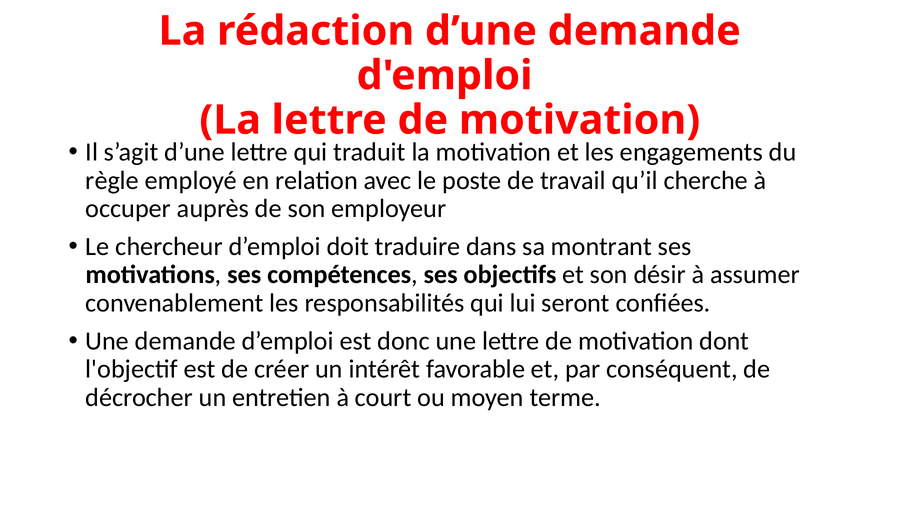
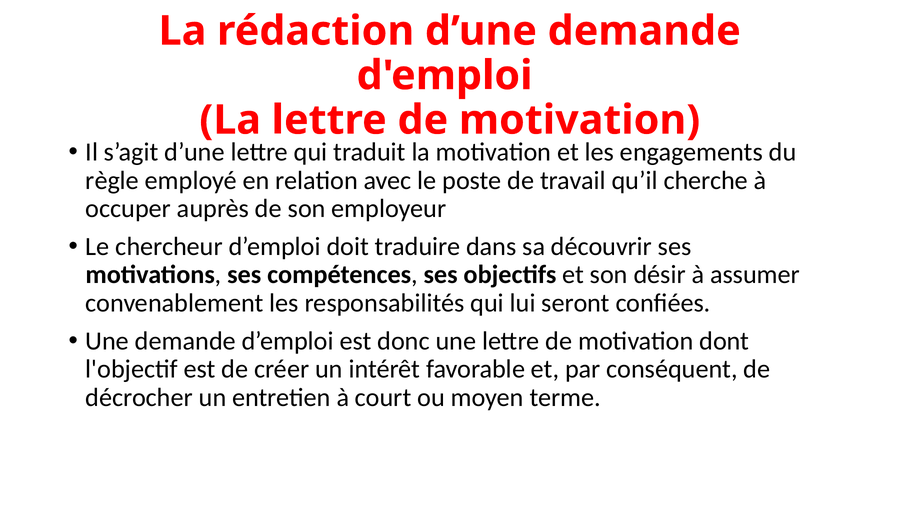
montrant: montrant -> découvrir
